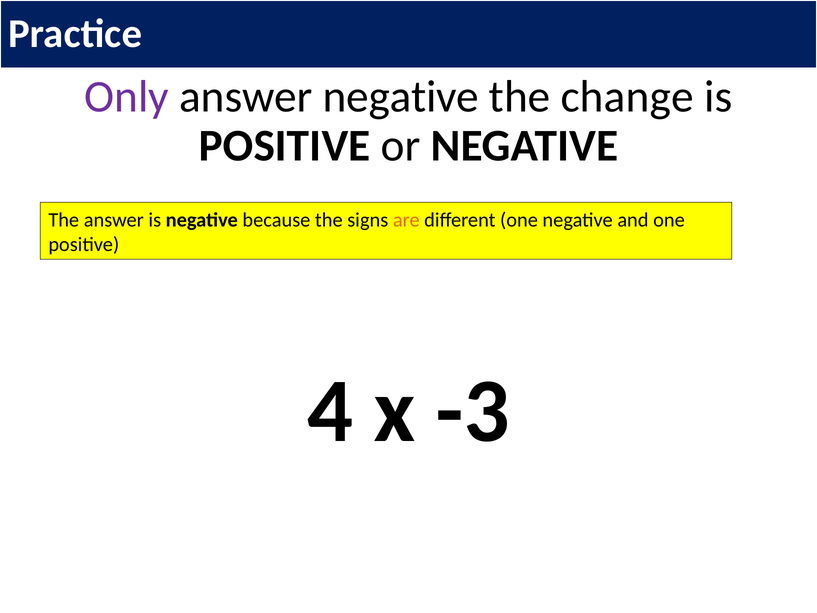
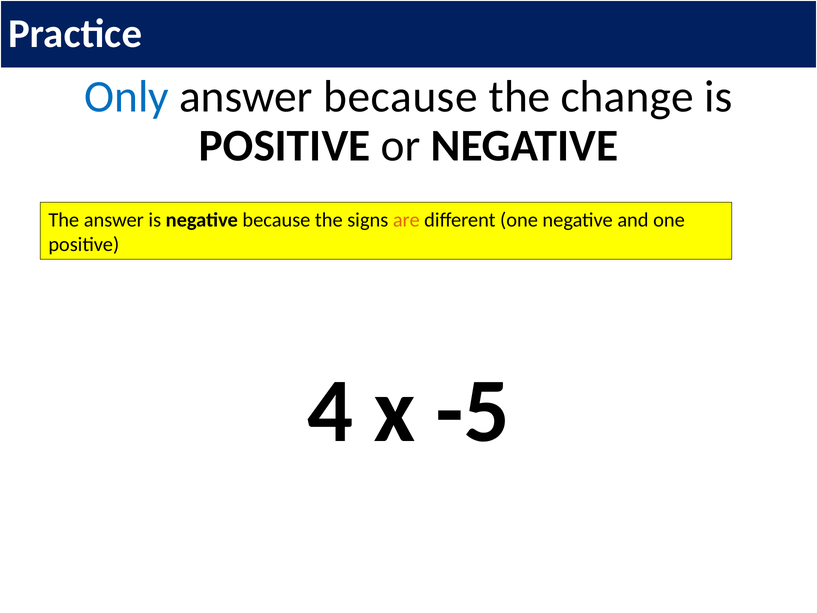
Only colour: purple -> blue
answer negative: negative -> because
-3: -3 -> -5
